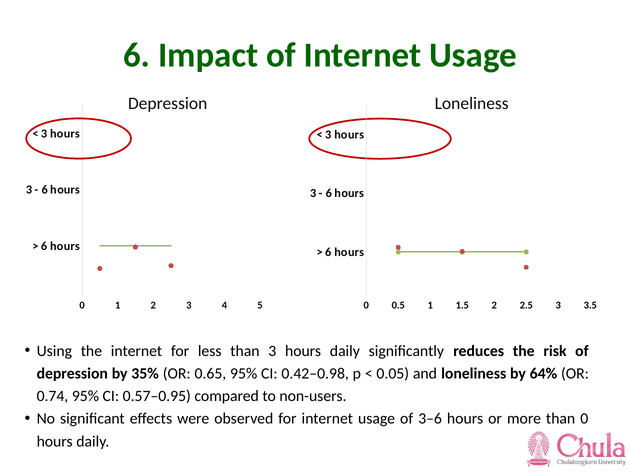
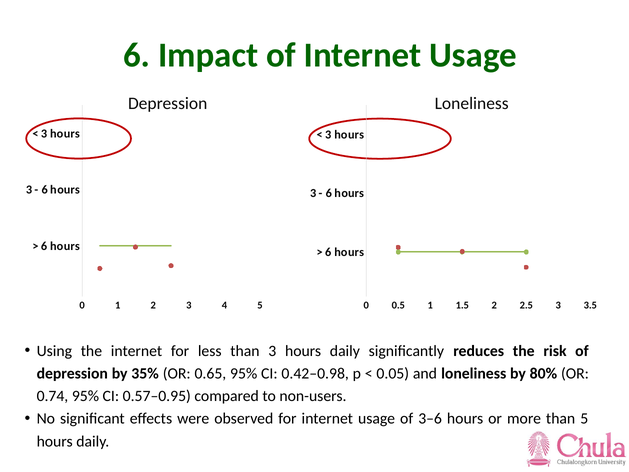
64%: 64% -> 80%
than 0: 0 -> 5
